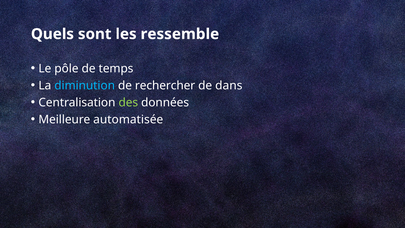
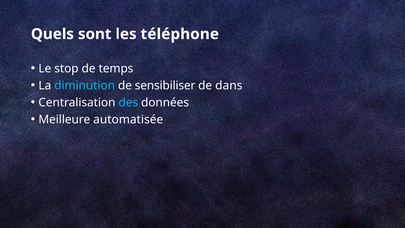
ressemble: ressemble -> téléphone
pôle: pôle -> stop
rechercher: rechercher -> sensibiliser
des colour: light green -> light blue
